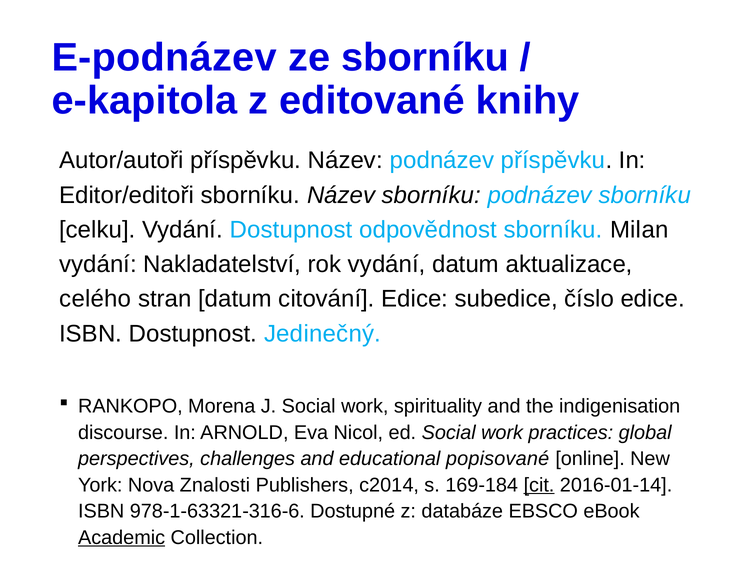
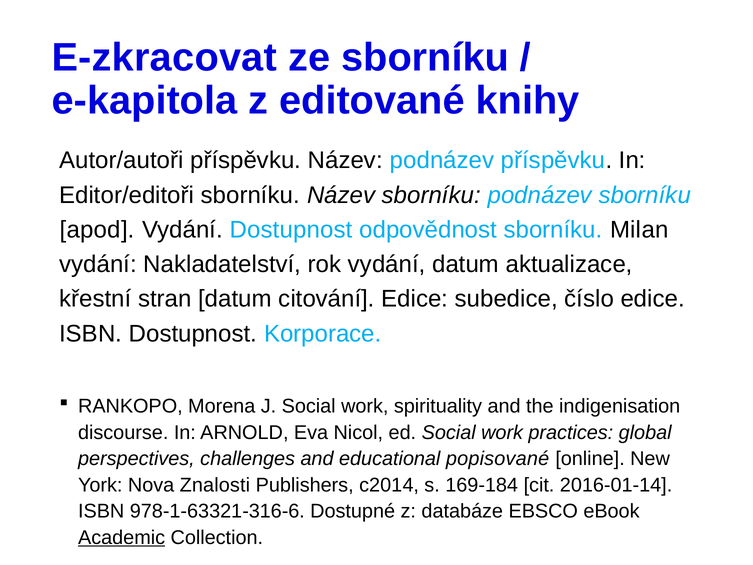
E-podnázev: E-podnázev -> E-zkracovat
celku: celku -> apod
celého: celého -> křestní
Jedinečný: Jedinečný -> Korporace
cit underline: present -> none
